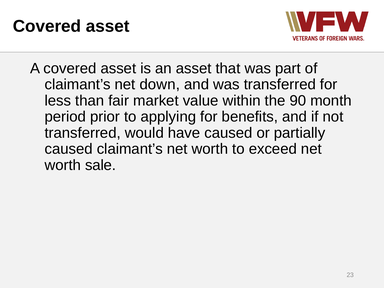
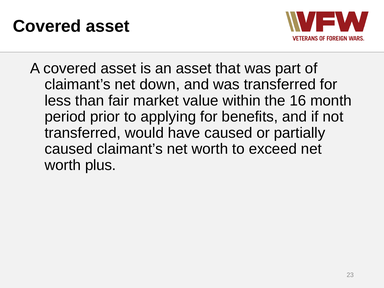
90: 90 -> 16
sale: sale -> plus
